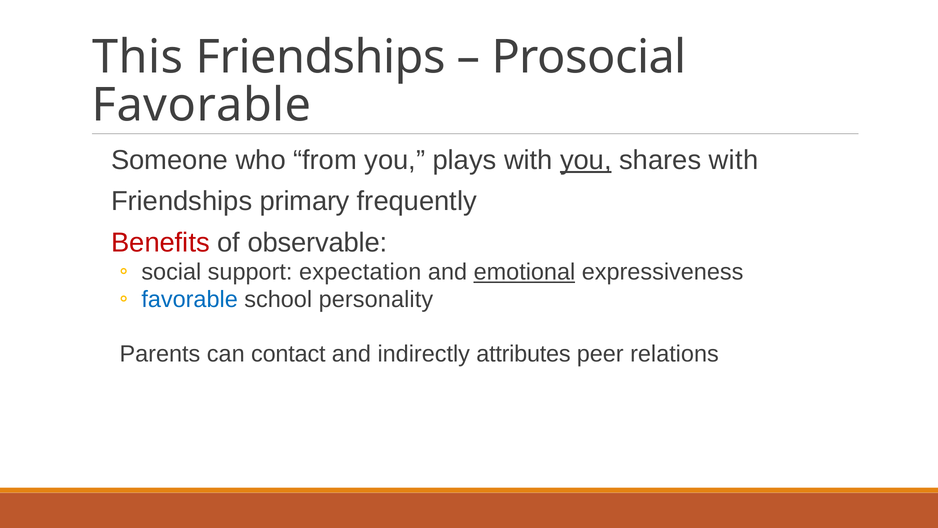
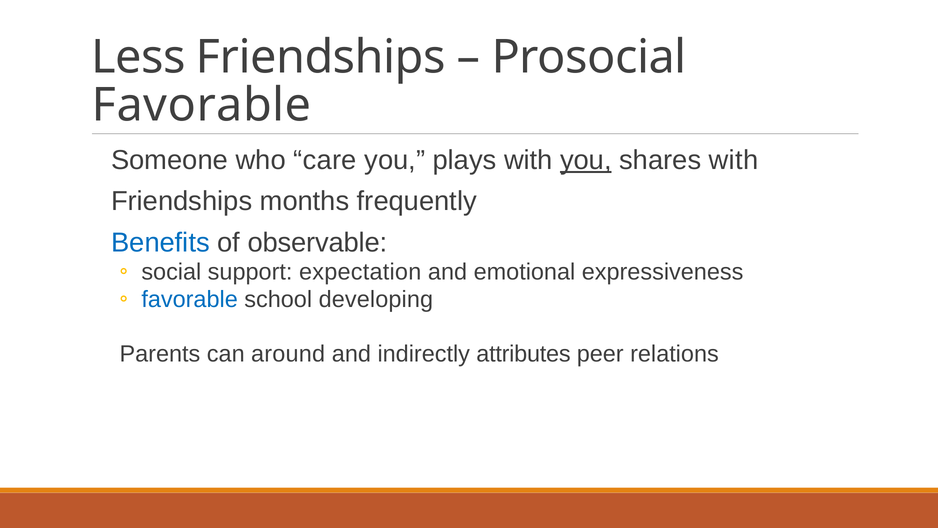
This: This -> Less
from: from -> care
primary: primary -> months
Benefits colour: red -> blue
emotional underline: present -> none
personality: personality -> developing
contact: contact -> around
